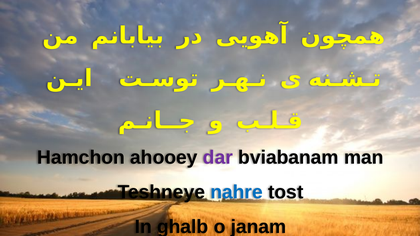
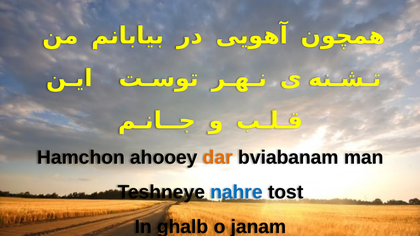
dar colour: purple -> orange
